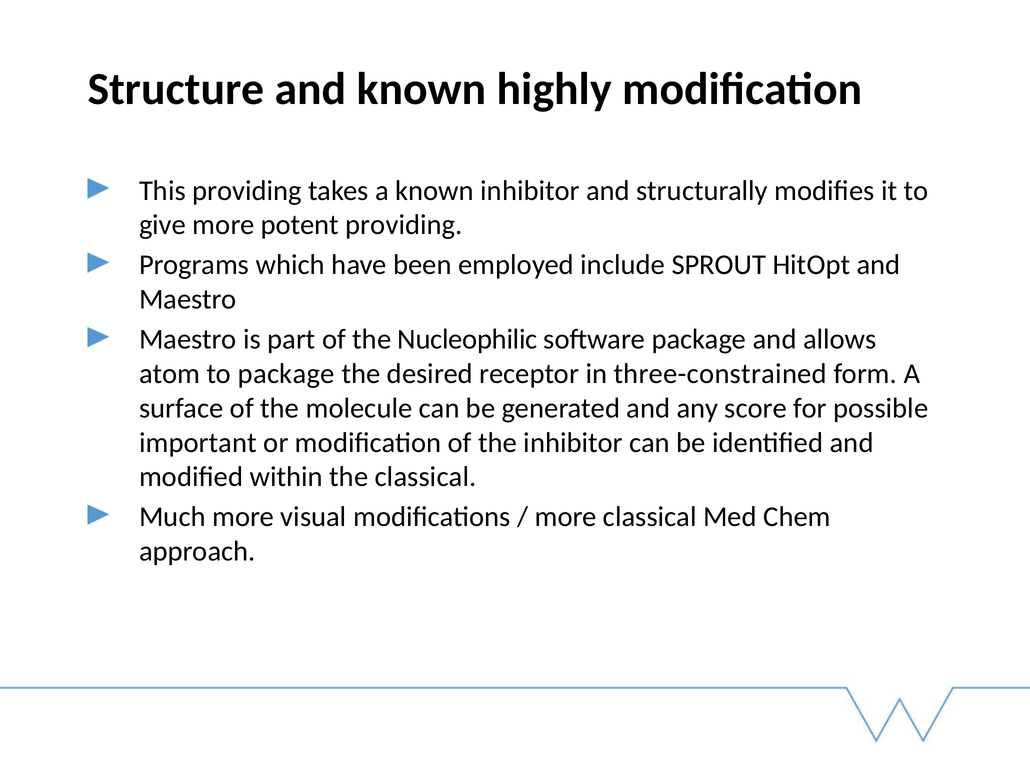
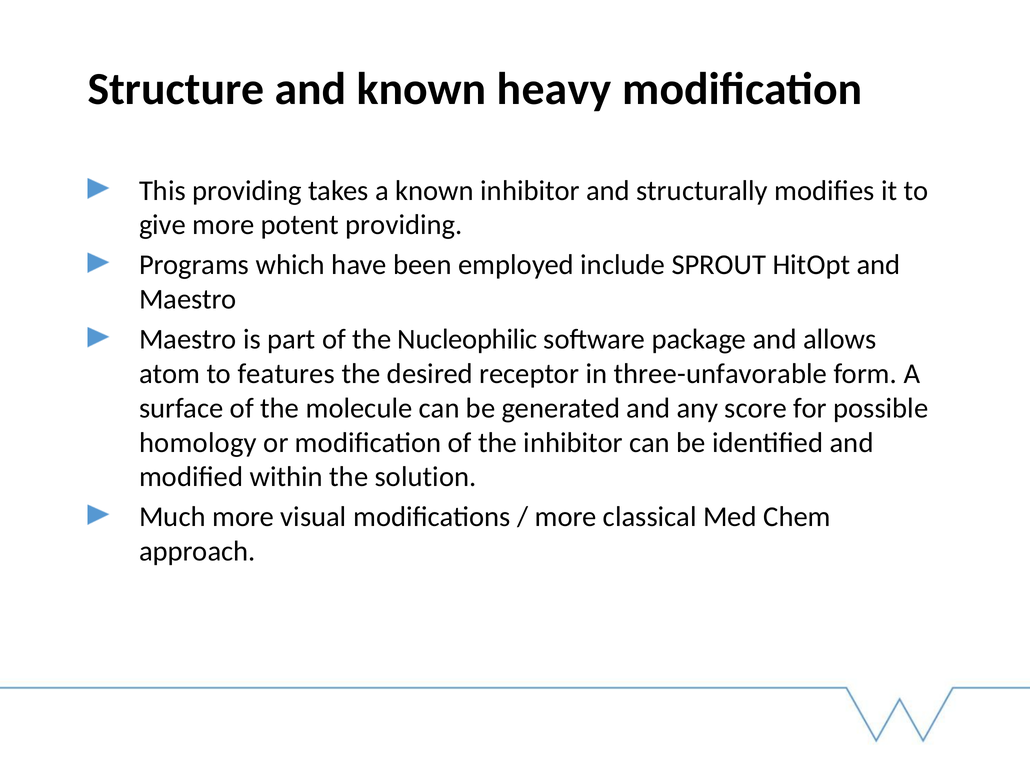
highly: highly -> heavy
to package: package -> features
three-constrained: three-constrained -> three-unfavorable
important: important -> homology
the classical: classical -> solution
